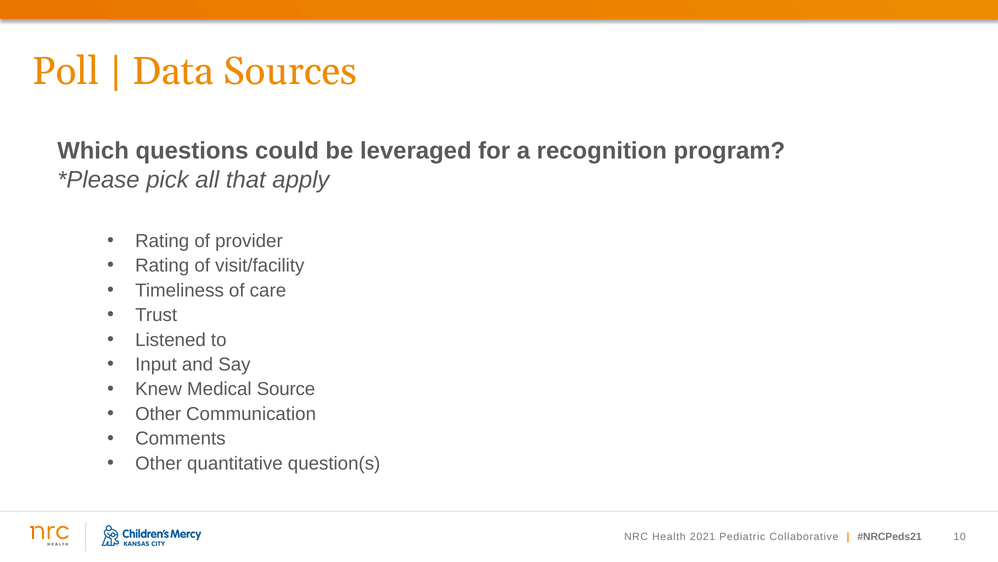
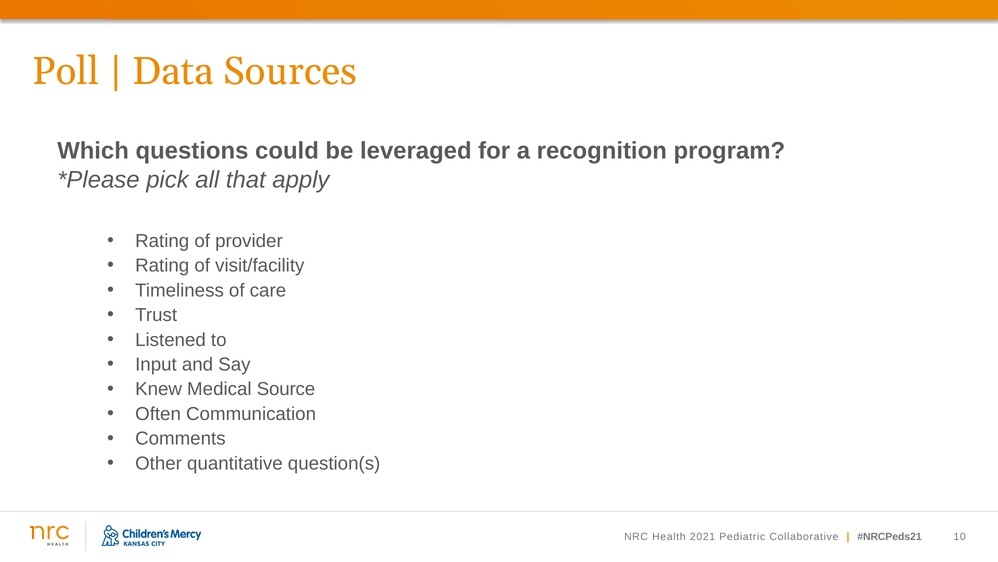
Other at (158, 414): Other -> Often
